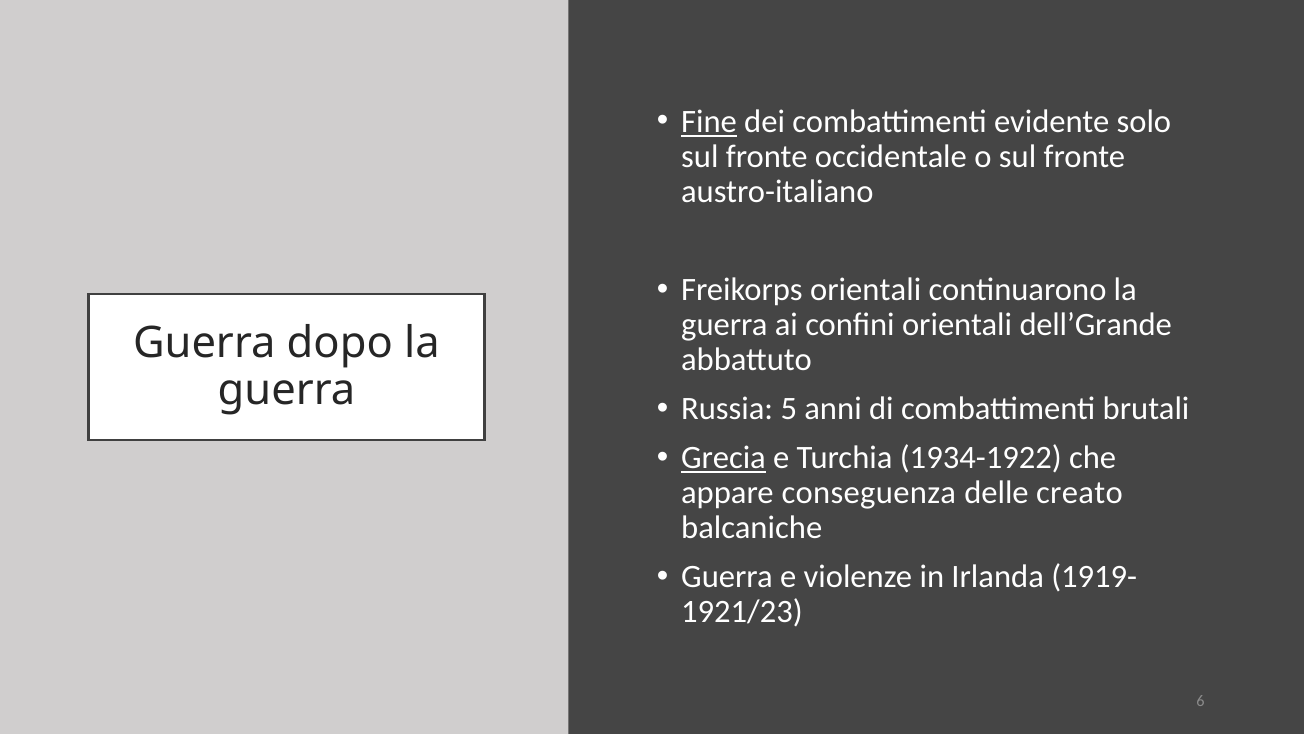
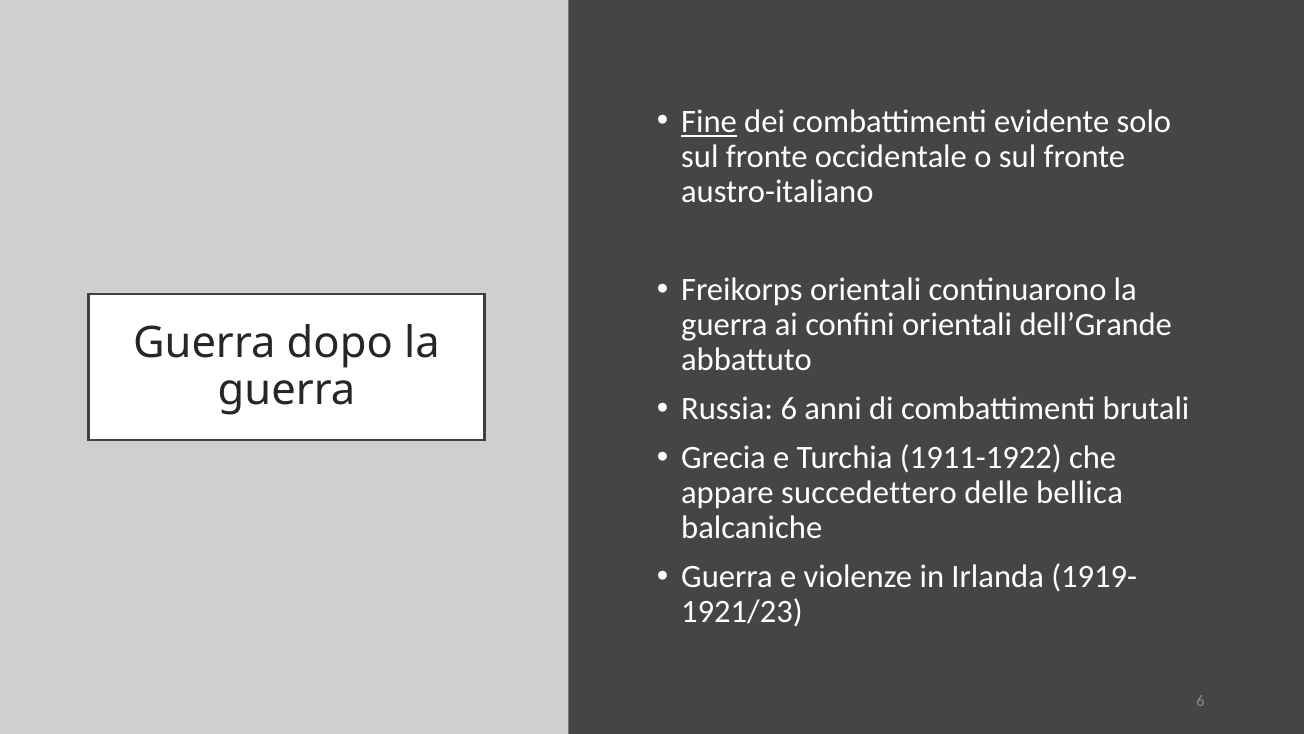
Russia 5: 5 -> 6
Grecia underline: present -> none
1934-1922: 1934-1922 -> 1911-1922
conseguenza: conseguenza -> succedettero
creato: creato -> bellica
